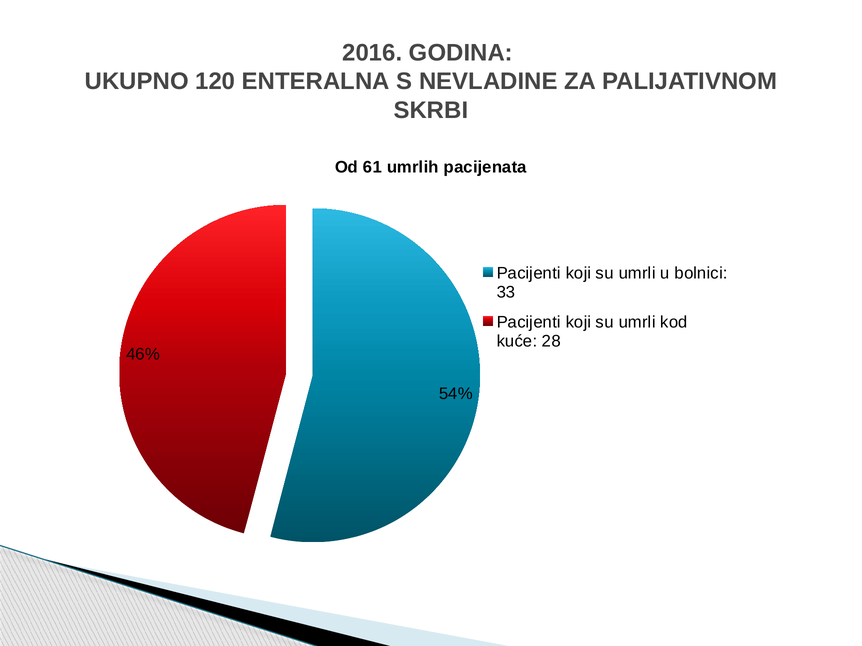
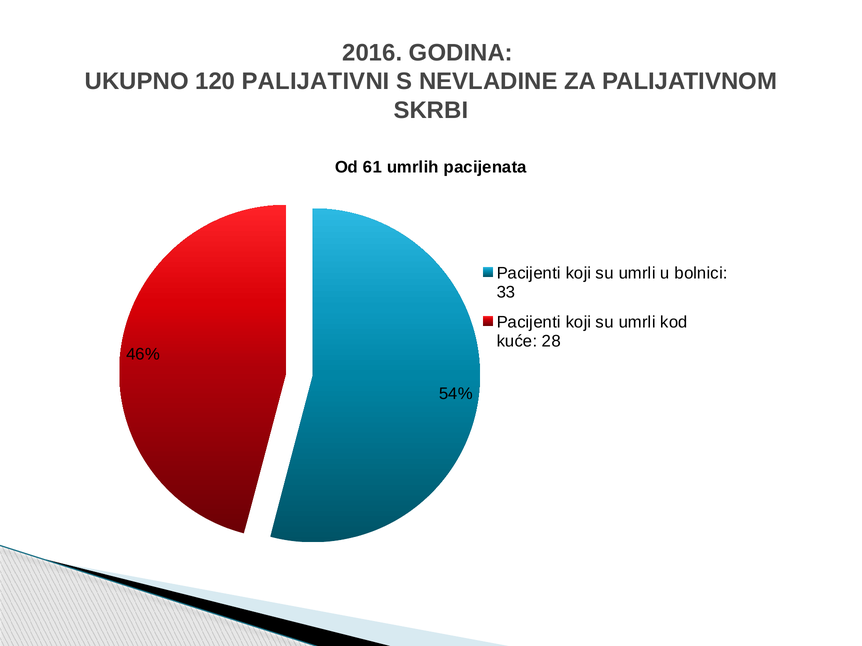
ENTERALNA: ENTERALNA -> PALIJATIVNI
